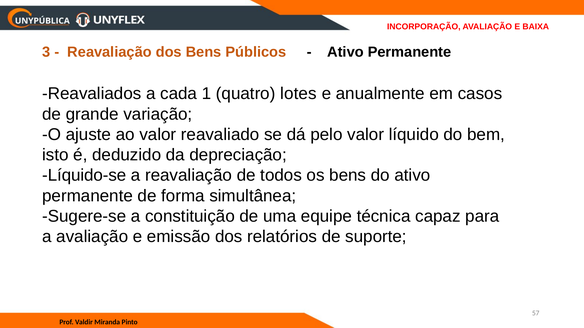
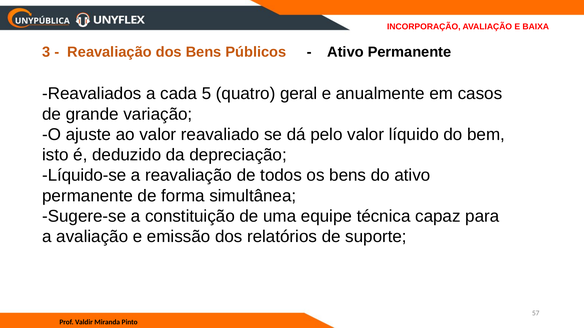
1: 1 -> 5
lotes: lotes -> geral
